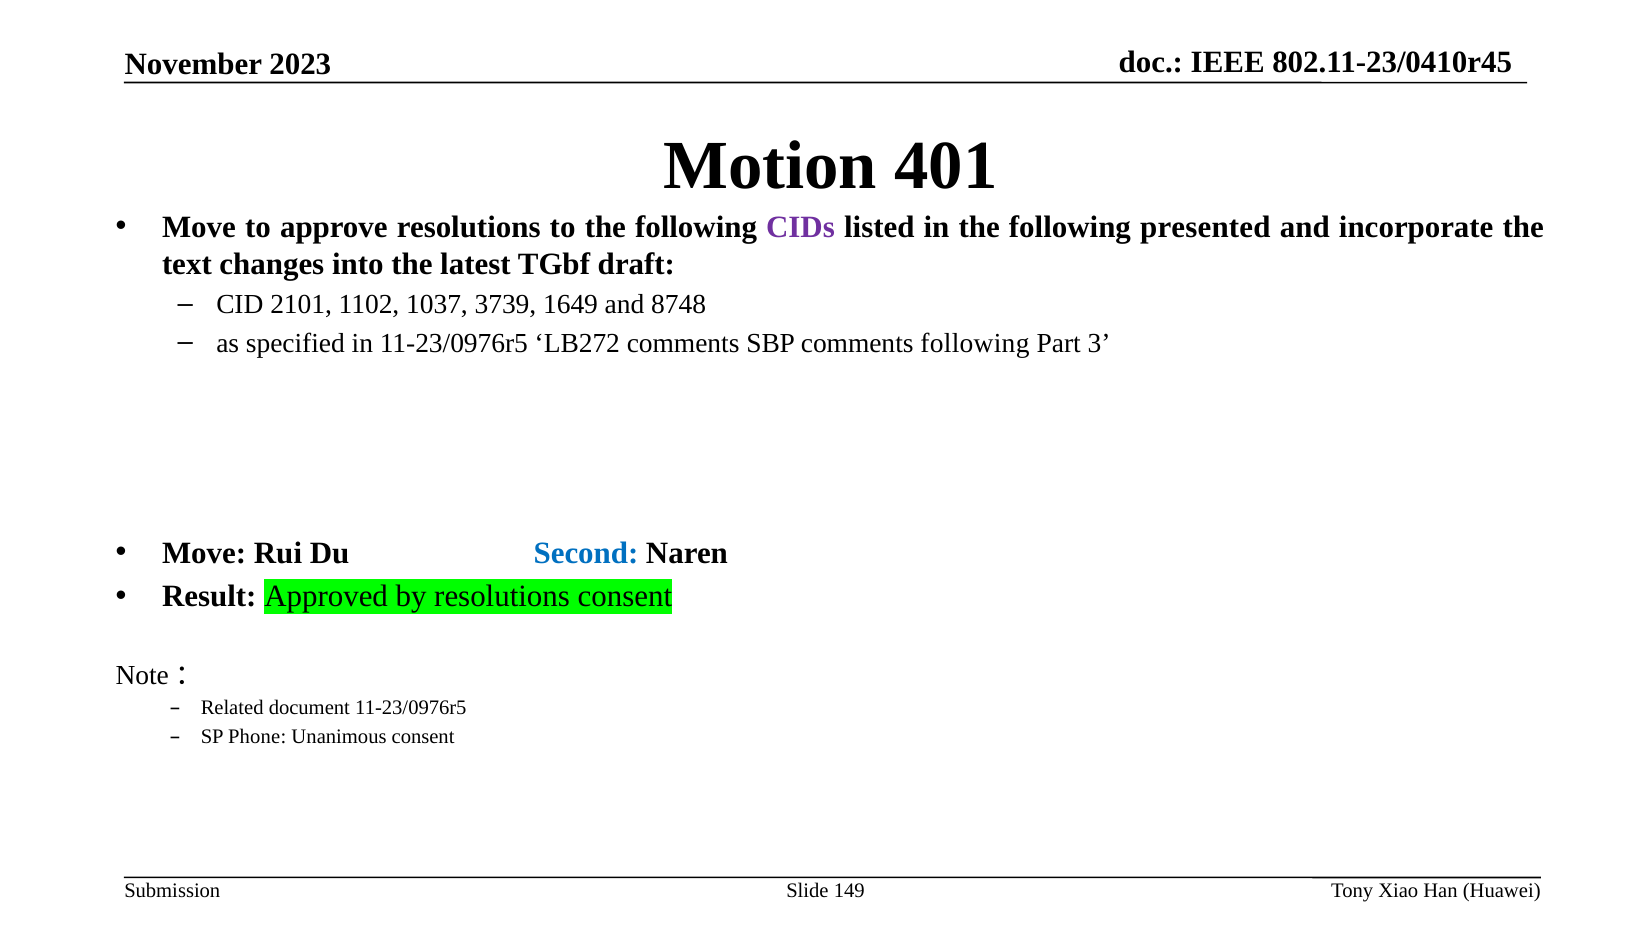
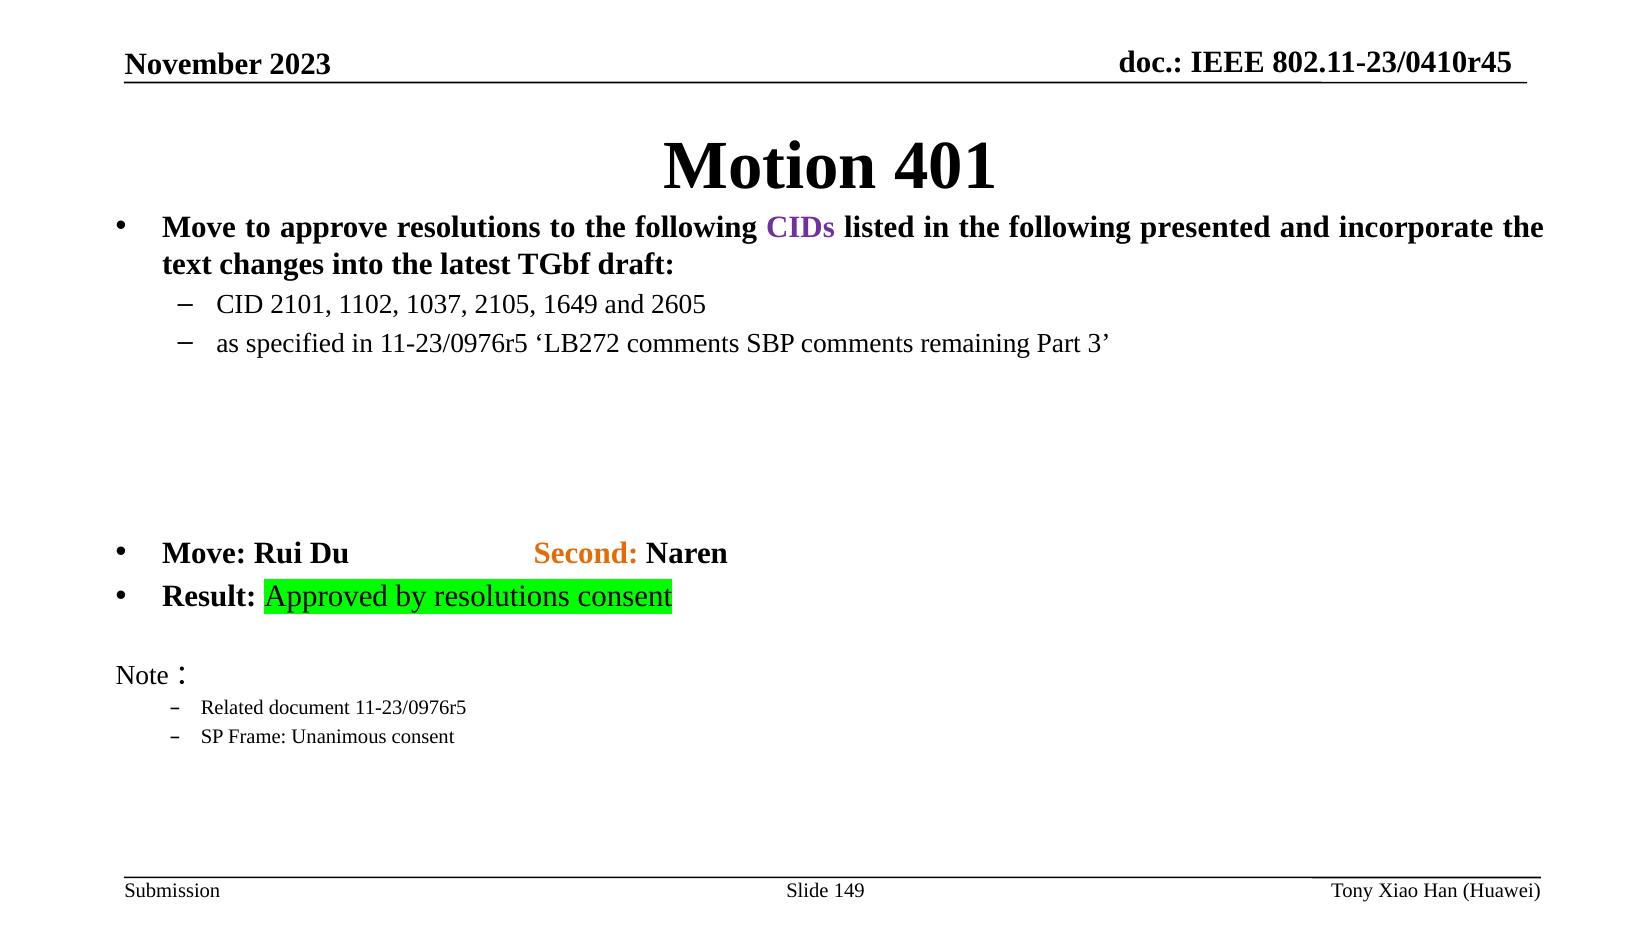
3739: 3739 -> 2105
8748: 8748 -> 2605
comments following: following -> remaining
Second colour: blue -> orange
Phone: Phone -> Frame
